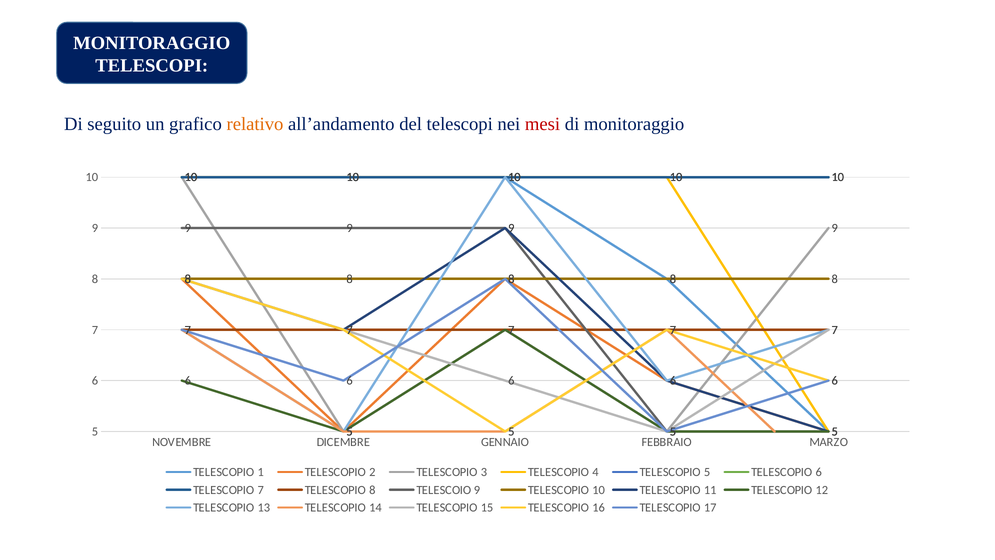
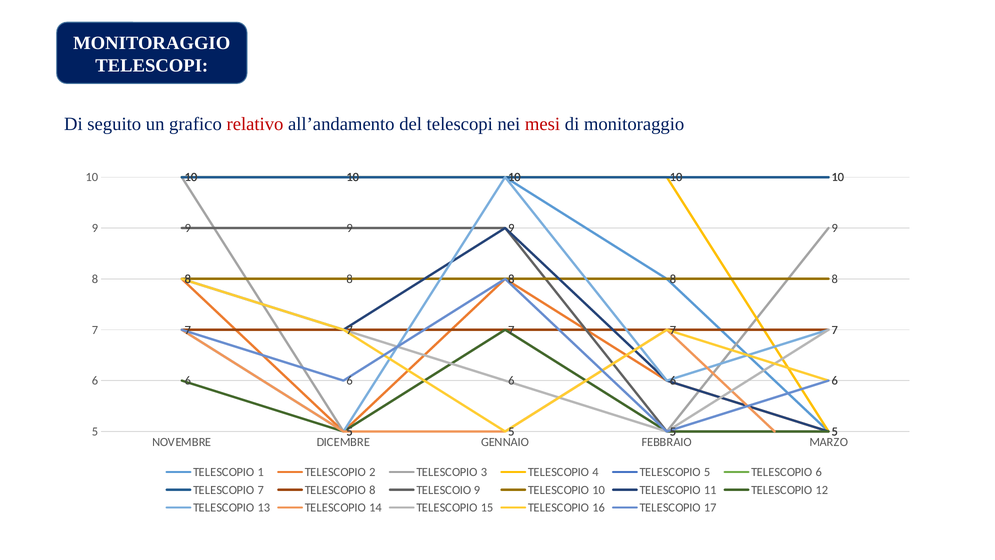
relativo colour: orange -> red
